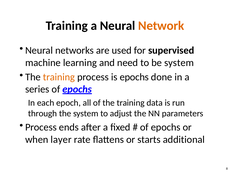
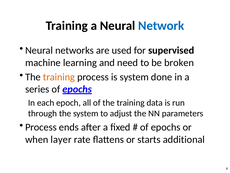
Network colour: orange -> blue
be system: system -> broken
is epochs: epochs -> system
